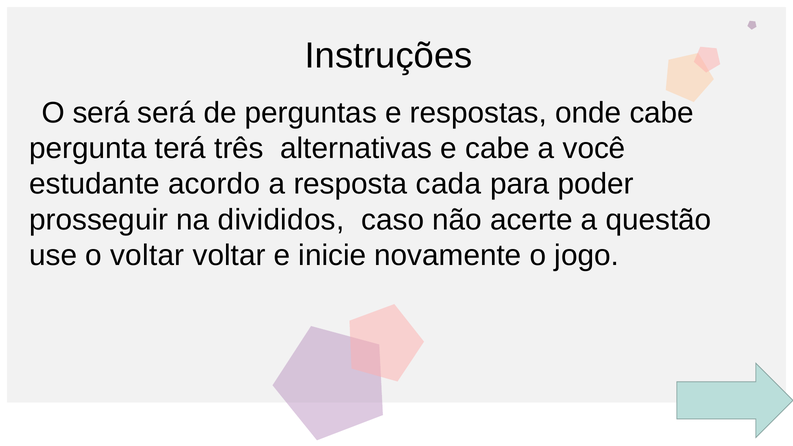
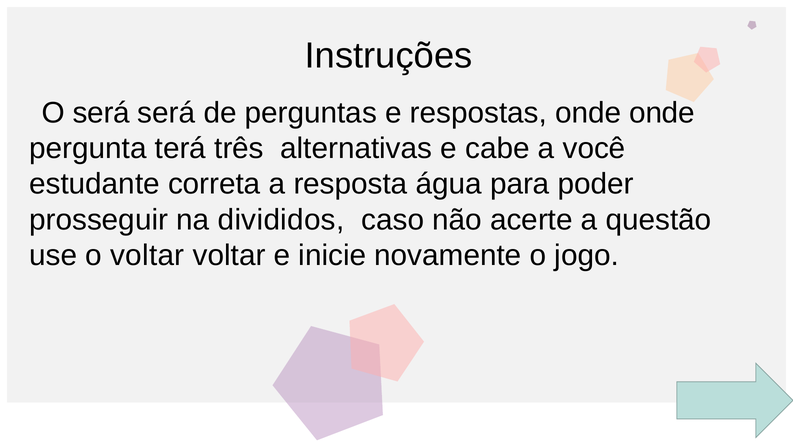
onde cabe: cabe -> onde
acordo: acordo -> correta
cada: cada -> água
